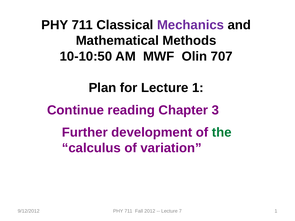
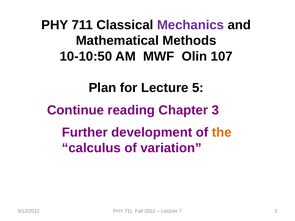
707: 707 -> 107
Lecture 1: 1 -> 5
the colour: green -> orange
